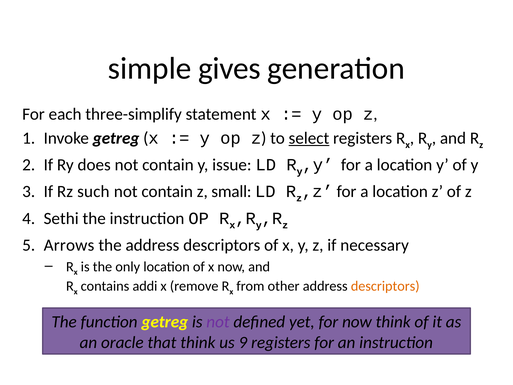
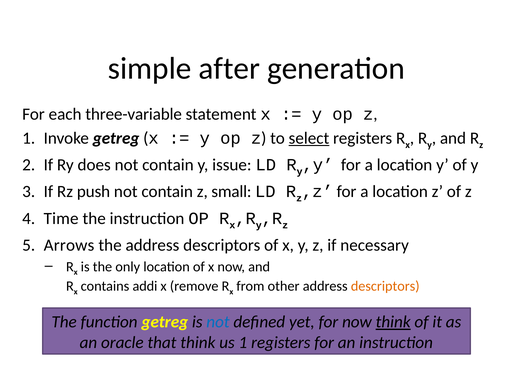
gives: gives -> after
three-simplify: three-simplify -> three-variable
such: such -> push
Sethi: Sethi -> Time
not at (218, 322) colour: purple -> blue
think at (393, 322) underline: none -> present
us 9: 9 -> 1
